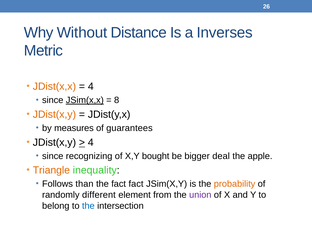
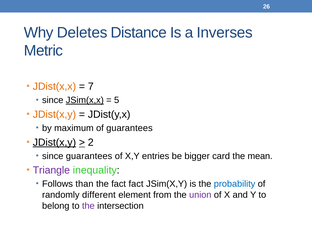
Without: Without -> Deletes
4 at (91, 87): 4 -> 7
8: 8 -> 5
measures: measures -> maximum
JDist(x,y at (54, 142) underline: none -> present
4 at (91, 142): 4 -> 2
since recognizing: recognizing -> guarantees
bought: bought -> entries
deal: deal -> card
apple: apple -> mean
Triangle colour: orange -> purple
probability colour: orange -> blue
the at (88, 206) colour: blue -> purple
